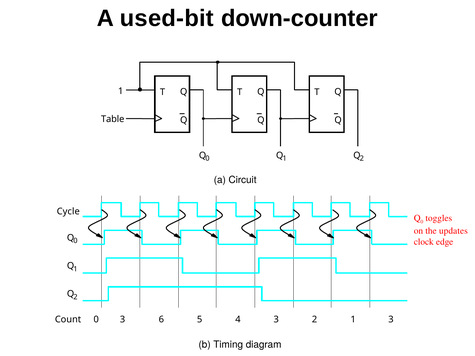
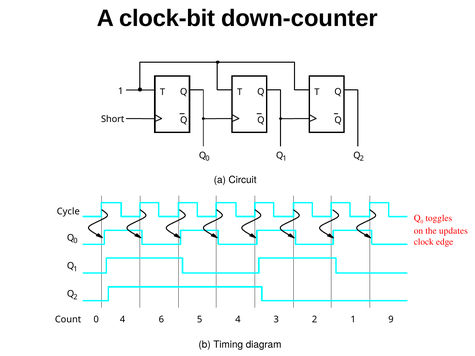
used-bit: used-bit -> clock-bit
Table: Table -> Short
0 3: 3 -> 4
1 3: 3 -> 9
